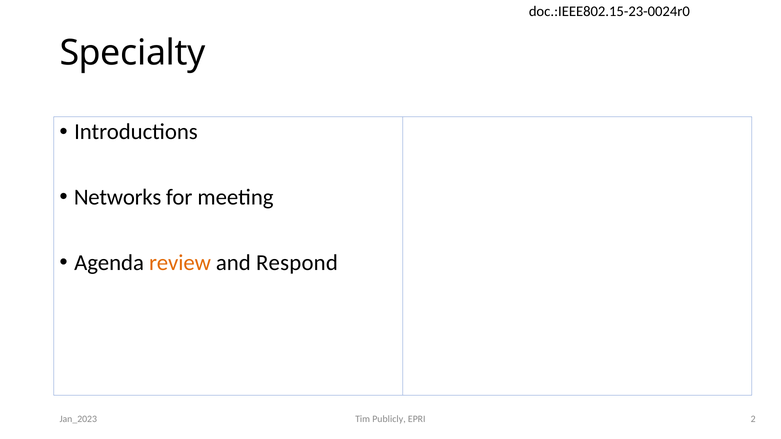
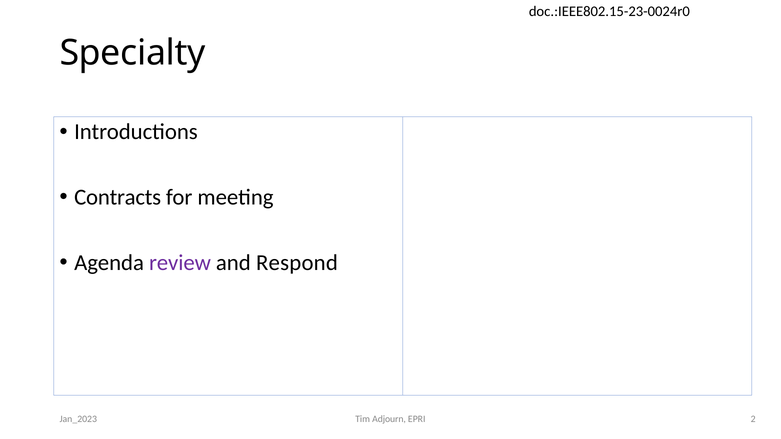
Networks: Networks -> Contracts
review colour: orange -> purple
Publicly: Publicly -> Adjourn
